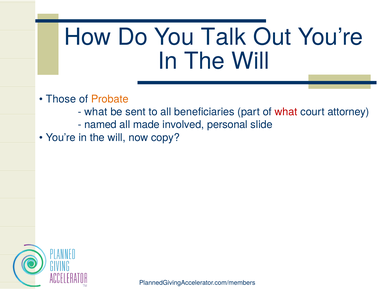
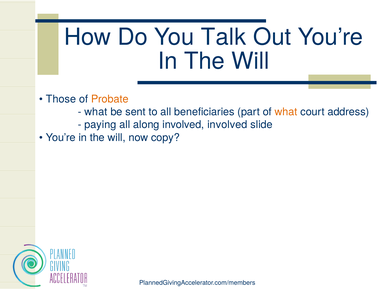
what at (286, 112) colour: red -> orange
attorney: attorney -> address
named: named -> paying
made: made -> along
involved personal: personal -> involved
